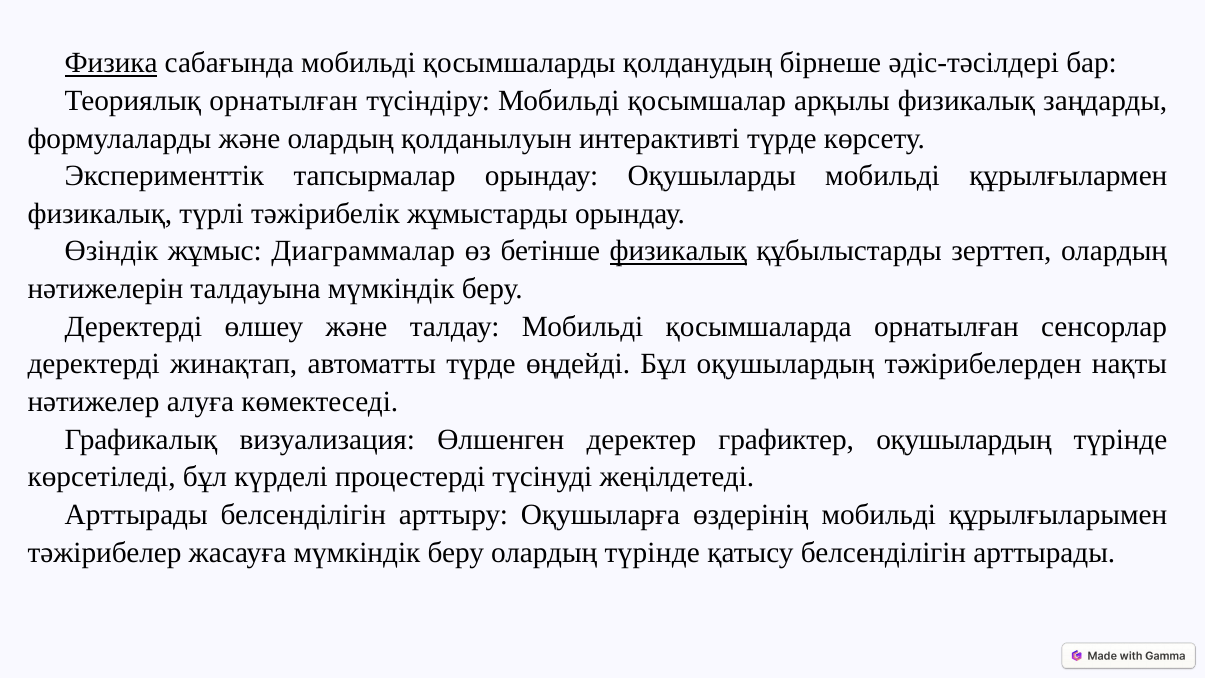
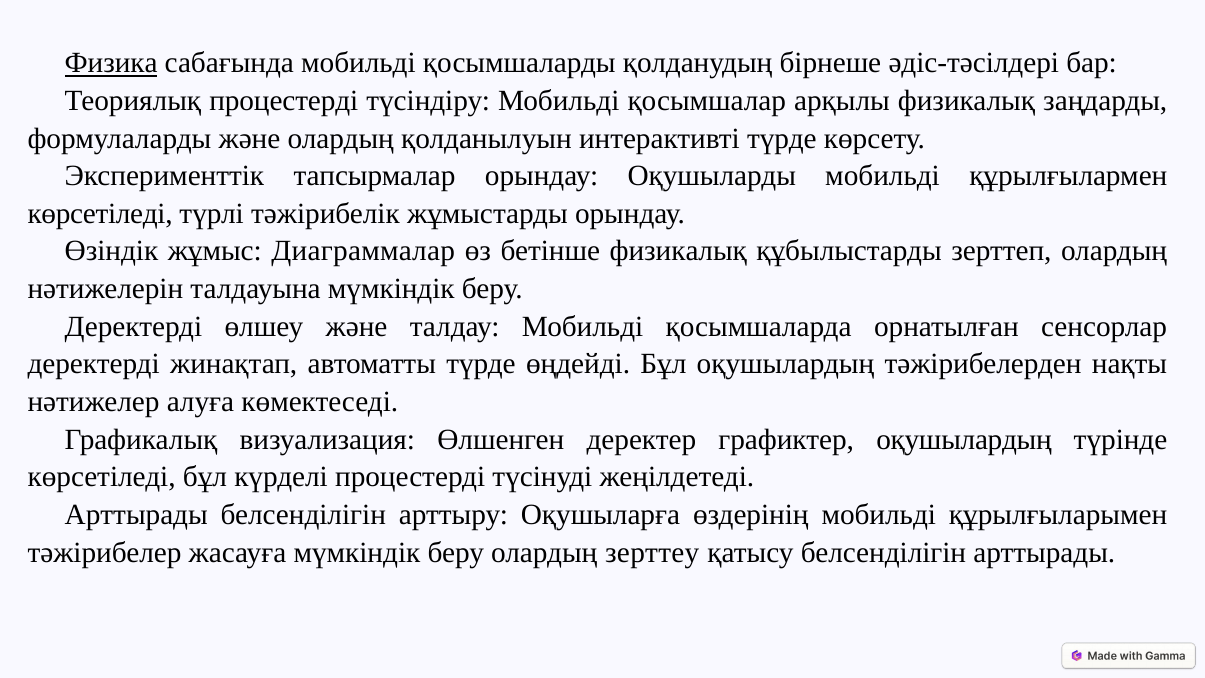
Теориялық орнатылған: орнатылған -> процестерді
физикалық at (100, 214): физикалық -> көрсетіледі
физикалық at (678, 251) underline: present -> none
олардың түрінде: түрінде -> зерттеу
